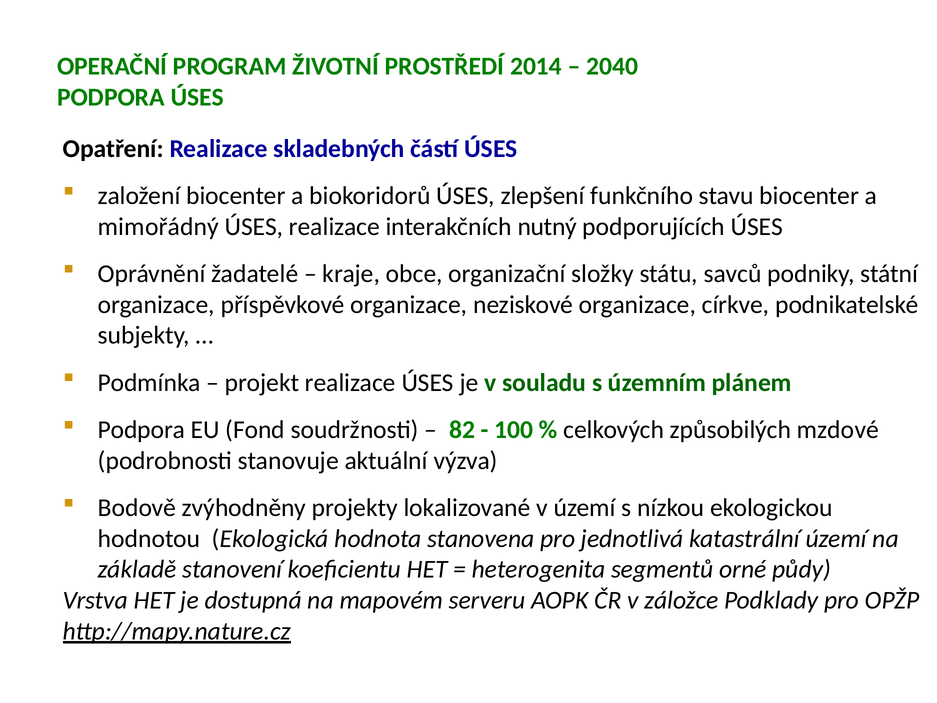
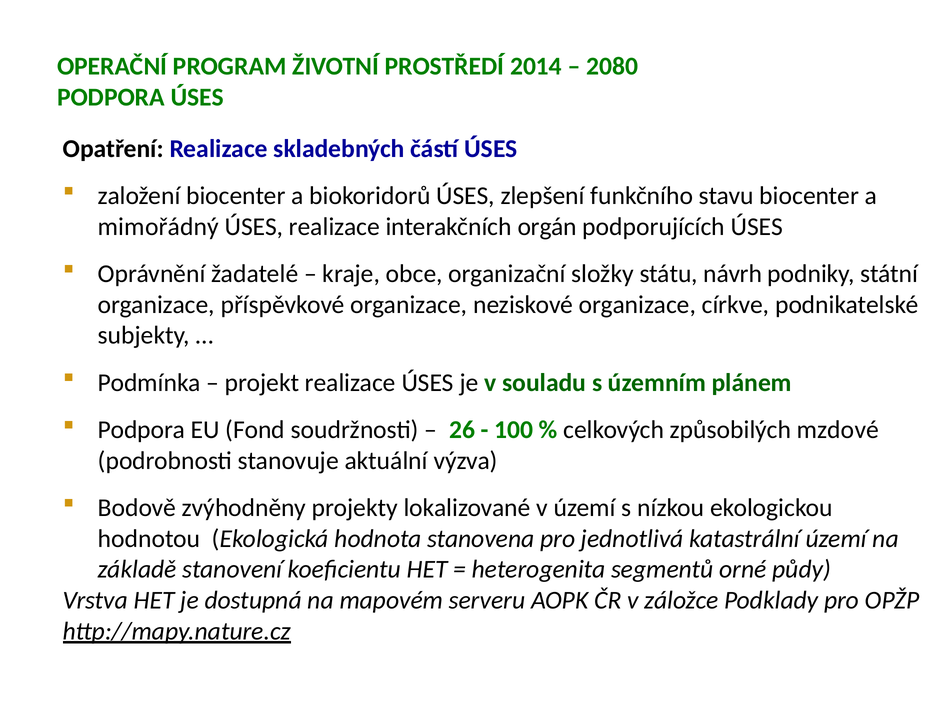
2040: 2040 -> 2080
nutný: nutný -> orgán
savců: savců -> návrh
82: 82 -> 26
